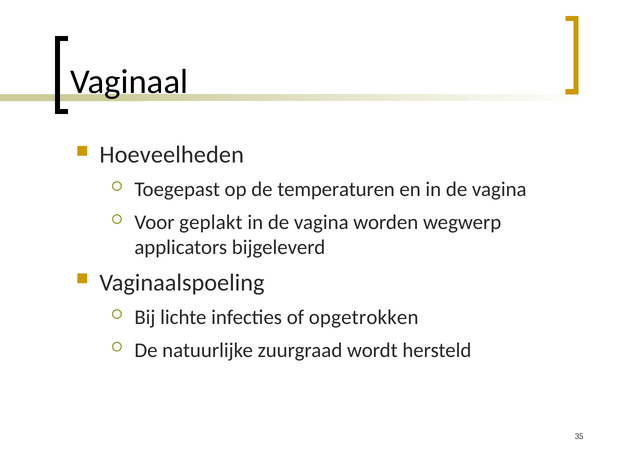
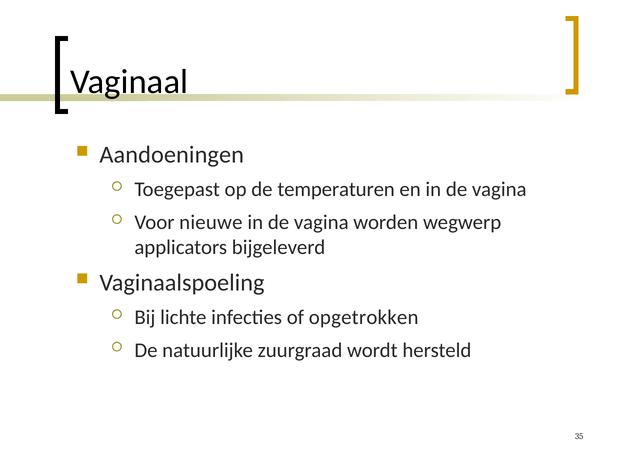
Hoeveelheden: Hoeveelheden -> Aandoeningen
geplakt: geplakt -> nieuwe
